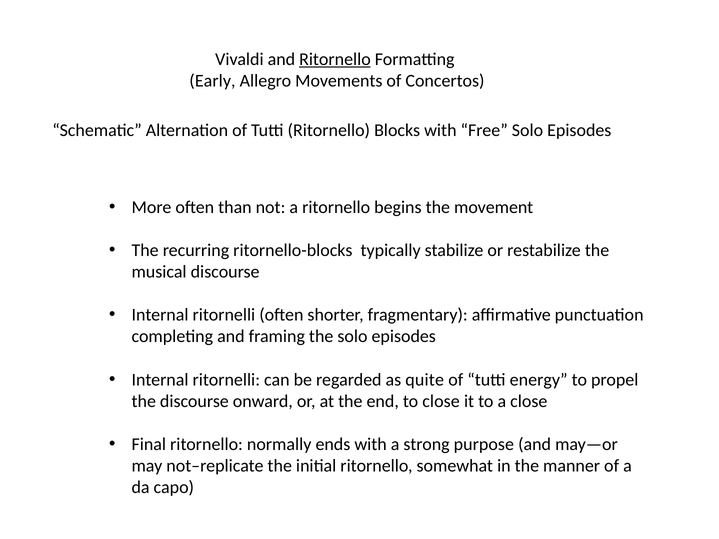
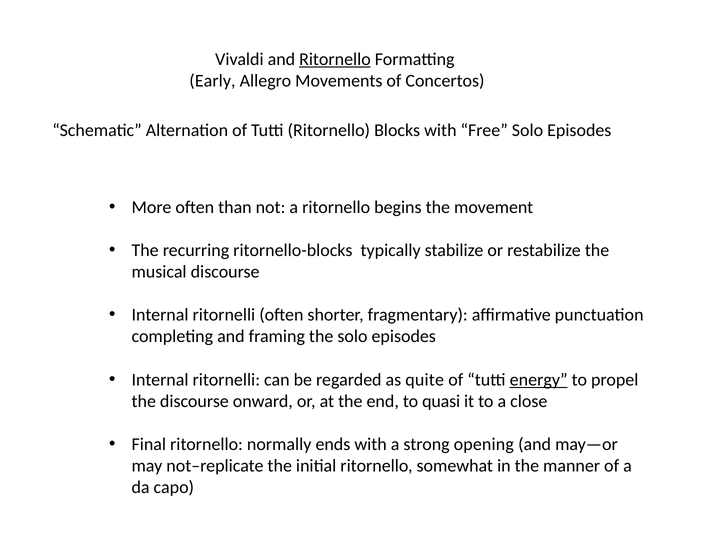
energy underline: none -> present
to close: close -> quasi
purpose: purpose -> opening
